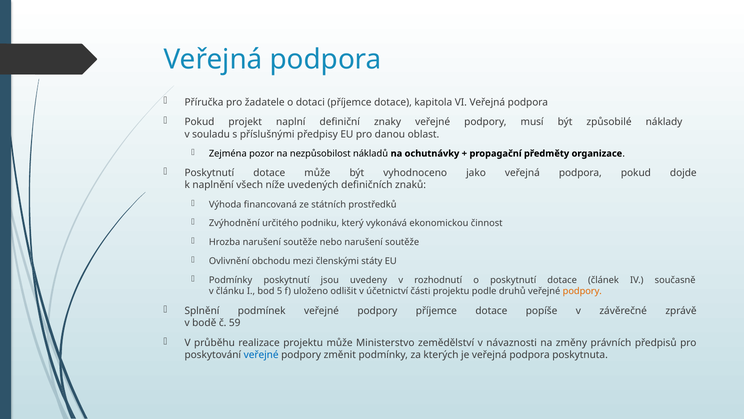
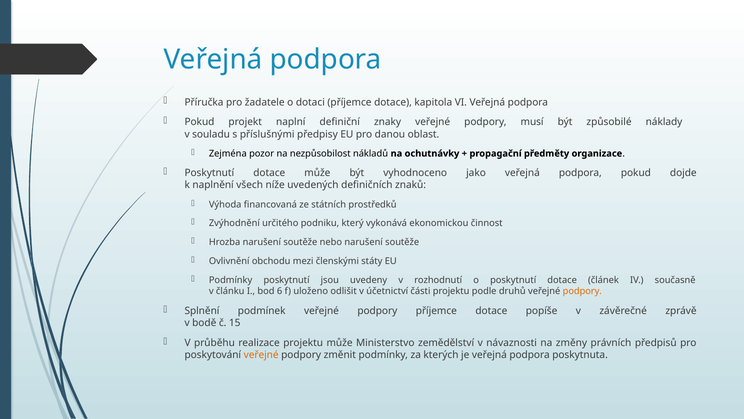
5: 5 -> 6
59: 59 -> 15
veřejné at (261, 355) colour: blue -> orange
